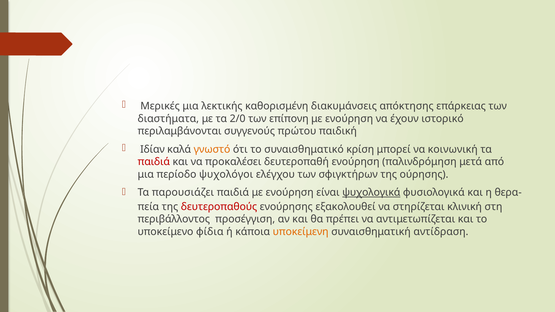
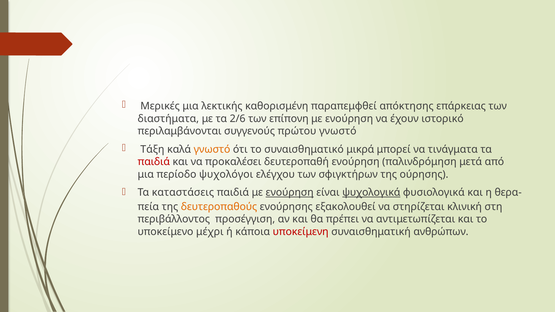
διακυμάνσεις: διακυμάνσεις -> παραπεμφθεί
2/0: 2/0 -> 2/6
πρώτου παιδική: παιδική -> γνωστό
Ιδίαν: Ιδίαν -> Τάξη
κρίση: κρίση -> μικρά
κοινωνική: κοινωνική -> τινάγματα
παρουσιάζει: παρουσιάζει -> καταστάσεις
ενούρηση at (290, 193) underline: none -> present
δευτεροπαθούς colour: red -> orange
φίδια: φίδια -> μέχρι
υποκείμενη colour: orange -> red
αντίδραση: αντίδραση -> ανθρώπων
